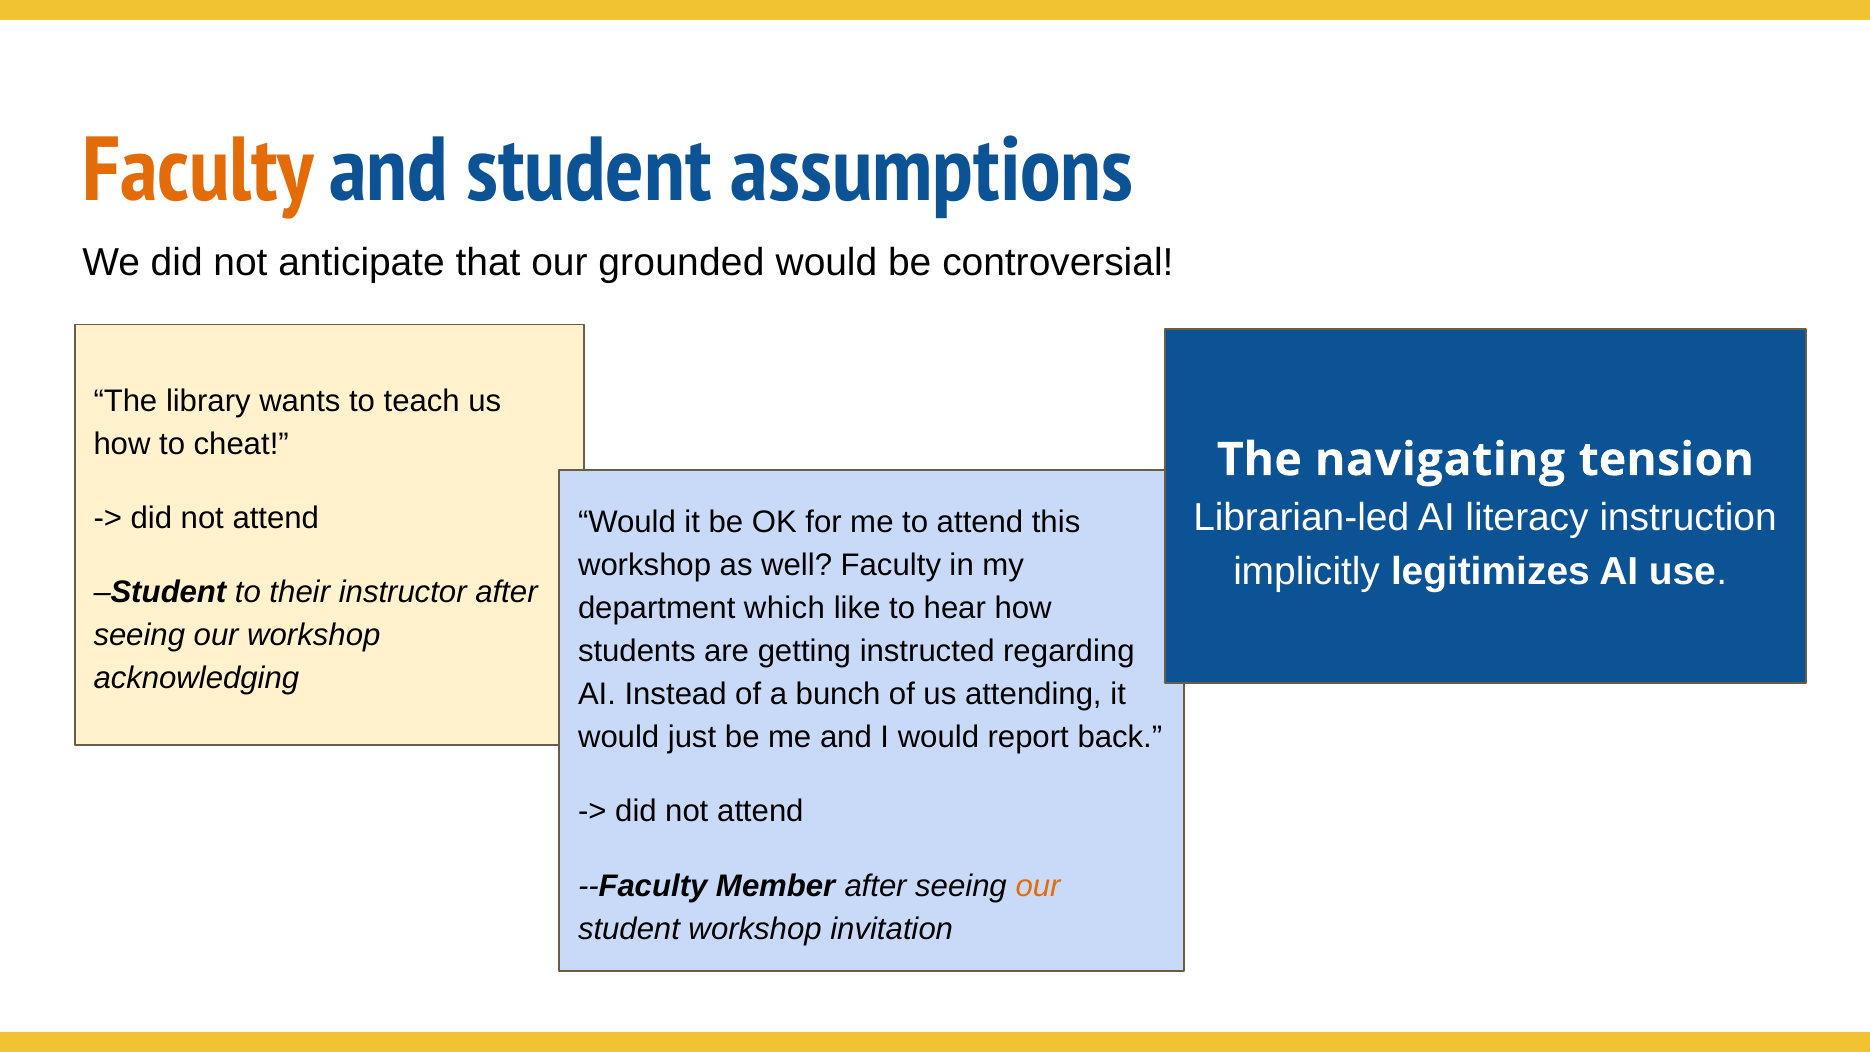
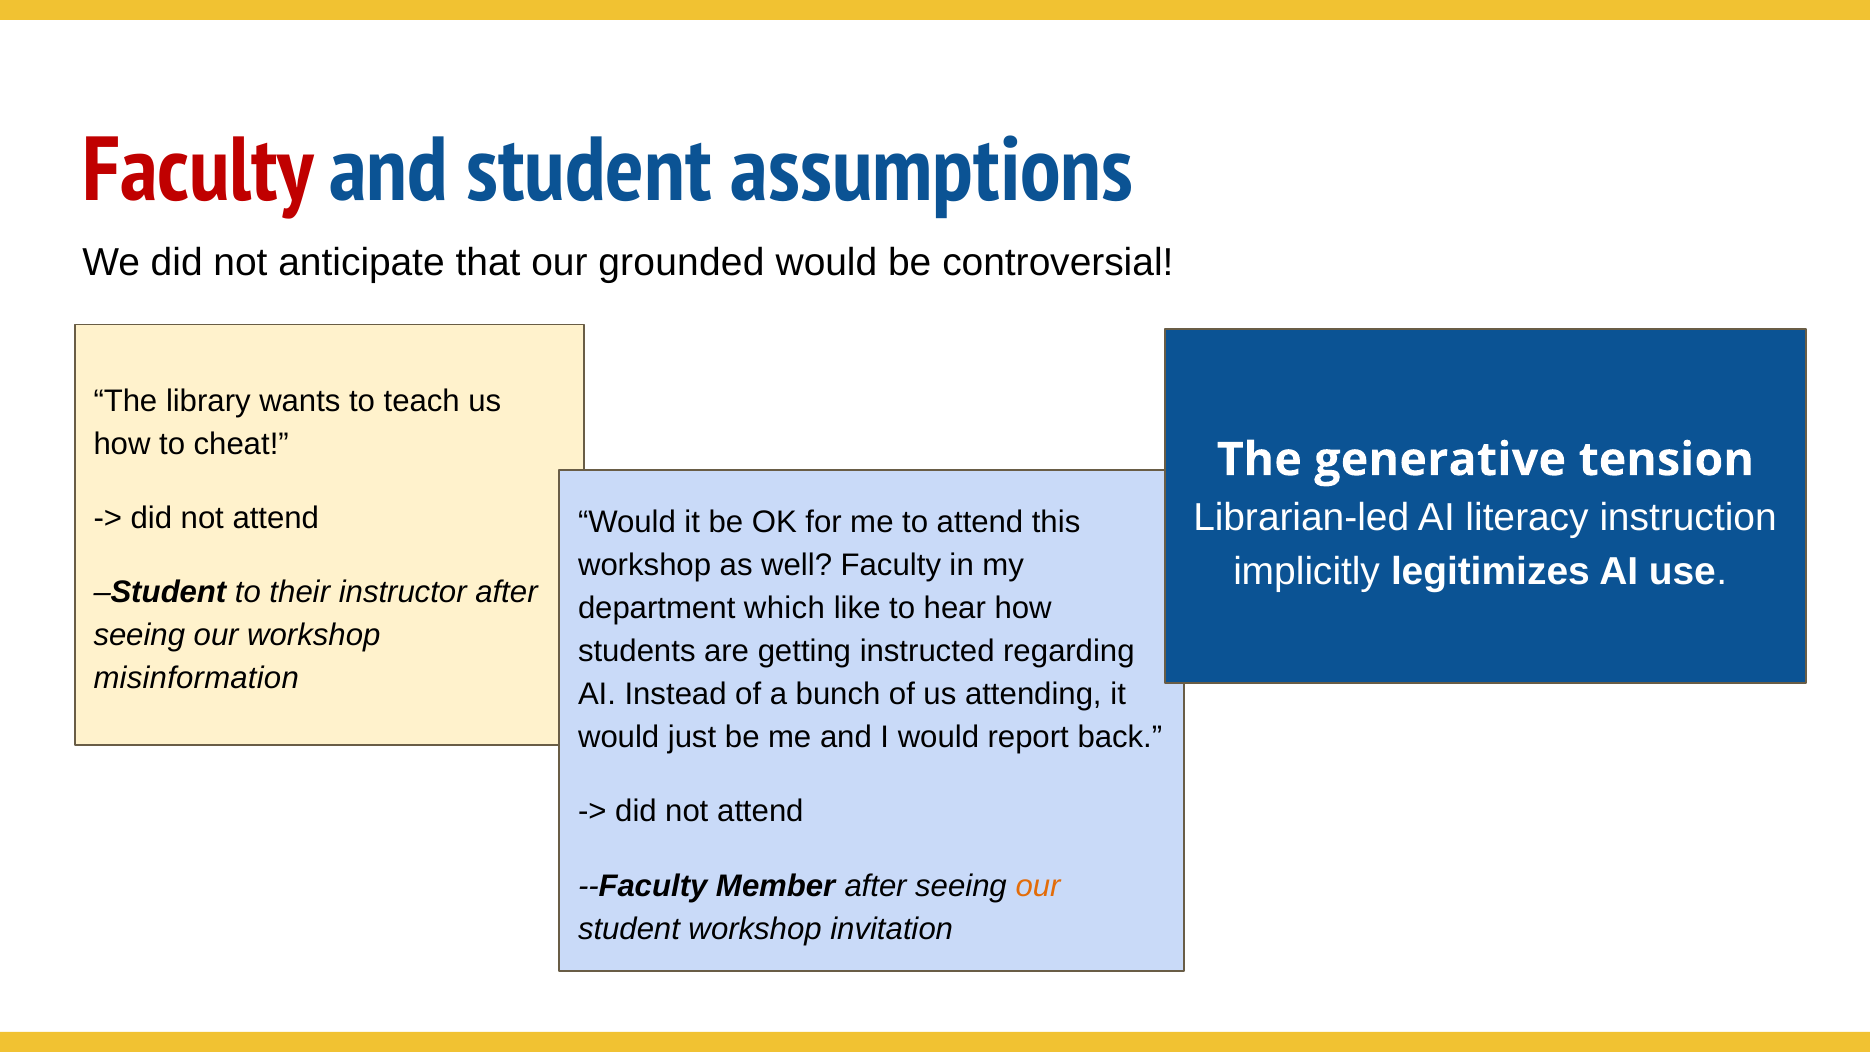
Faculty at (198, 171) colour: orange -> red
navigating: navigating -> generative
acknowledging: acknowledging -> misinformation
